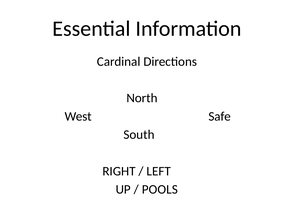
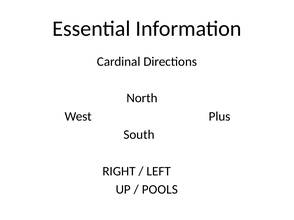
Safe: Safe -> Plus
